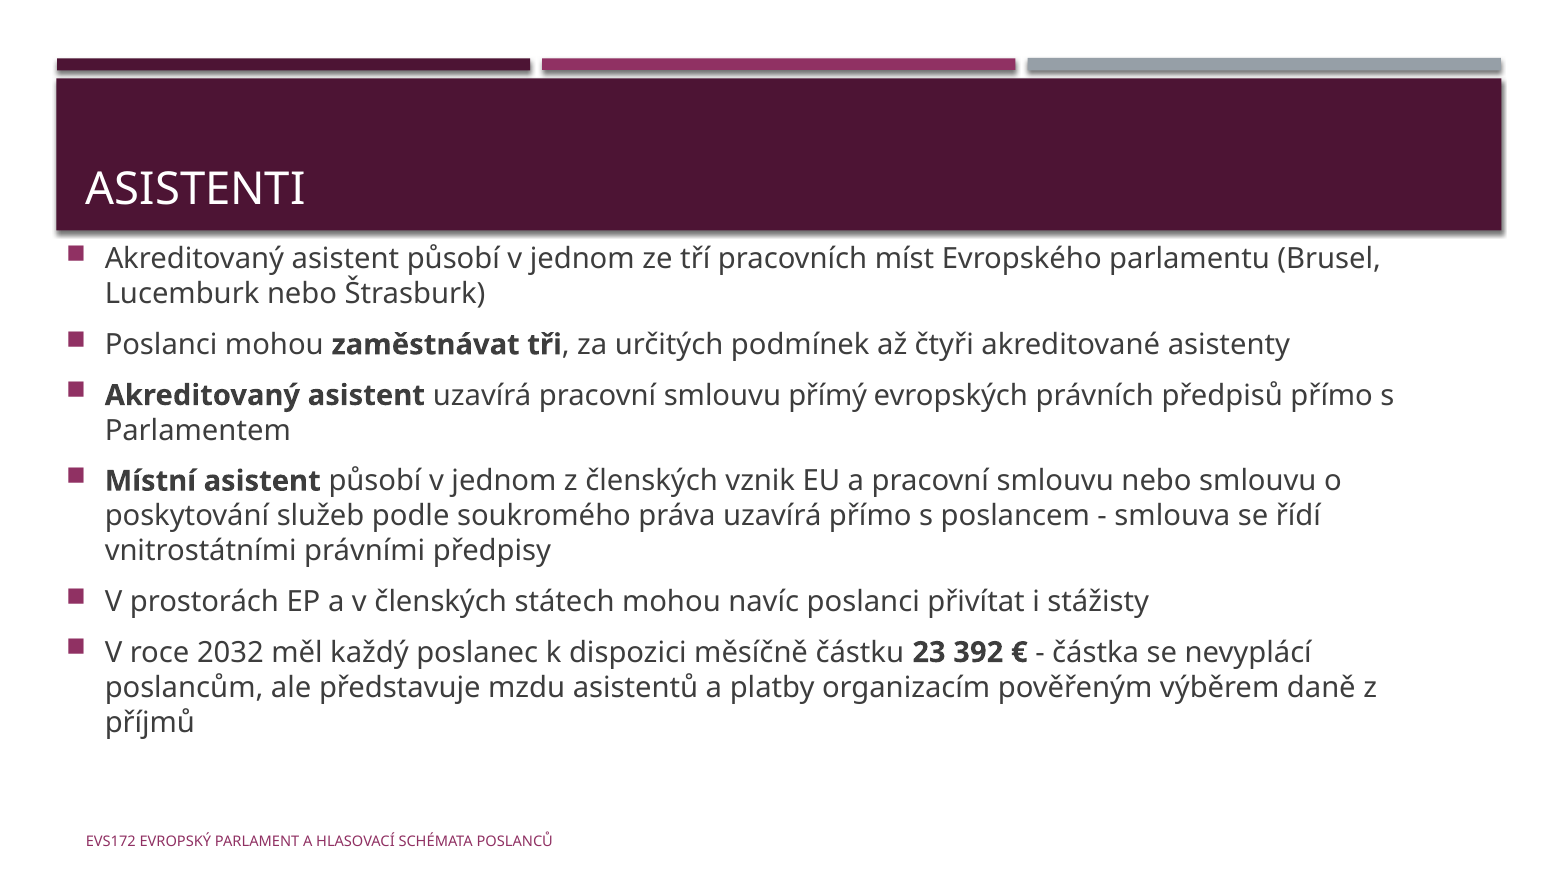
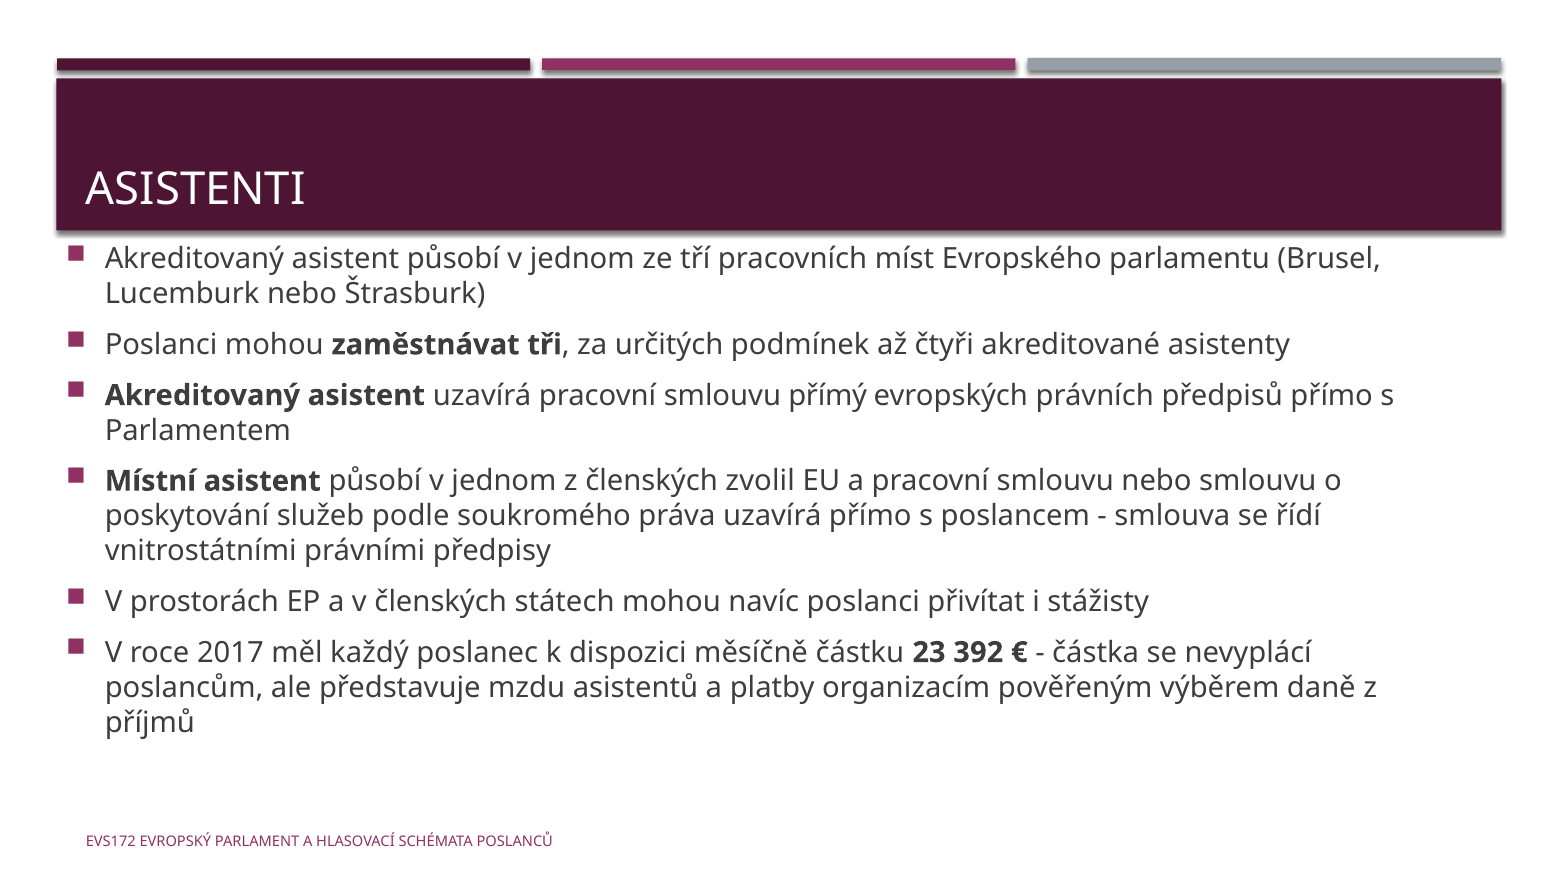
vznik: vznik -> zvolil
2032: 2032 -> 2017
